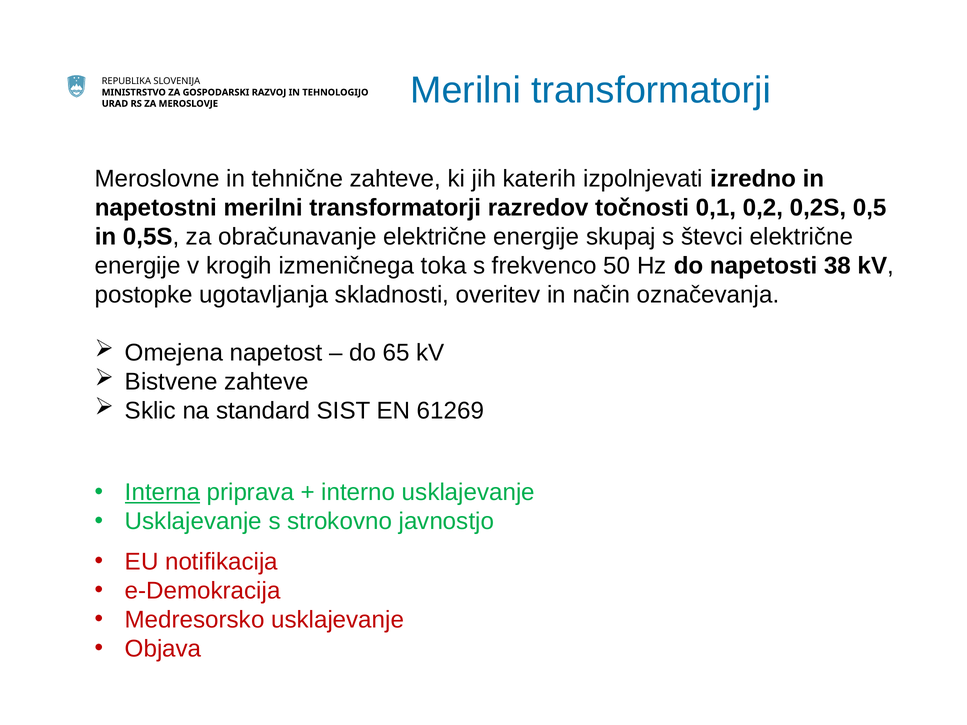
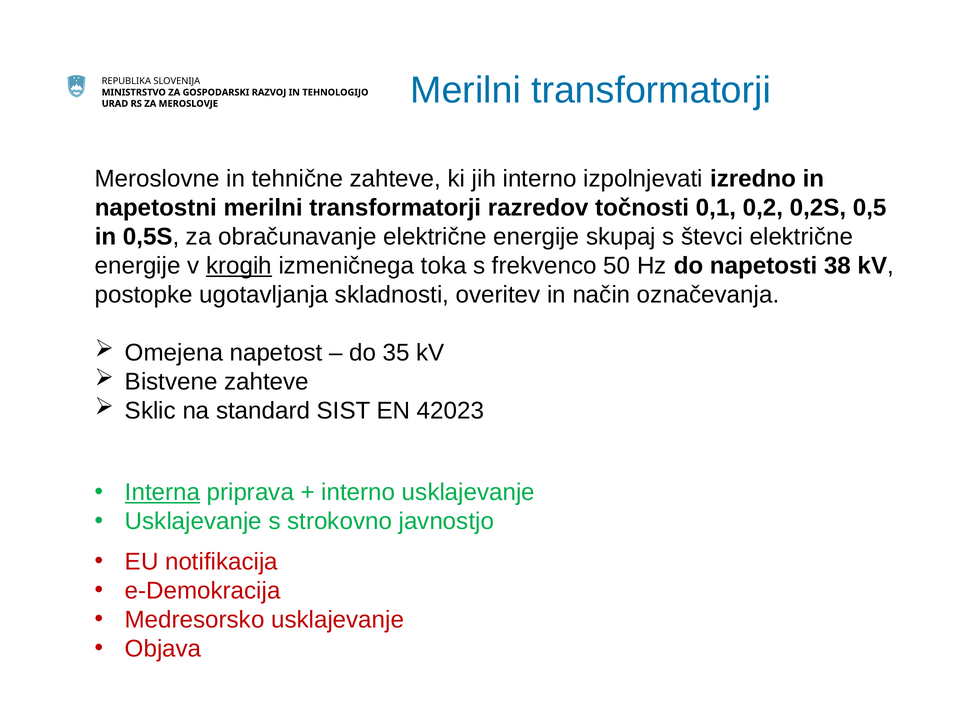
jih katerih: katerih -> interno
krogih underline: none -> present
65: 65 -> 35
61269: 61269 -> 42023
